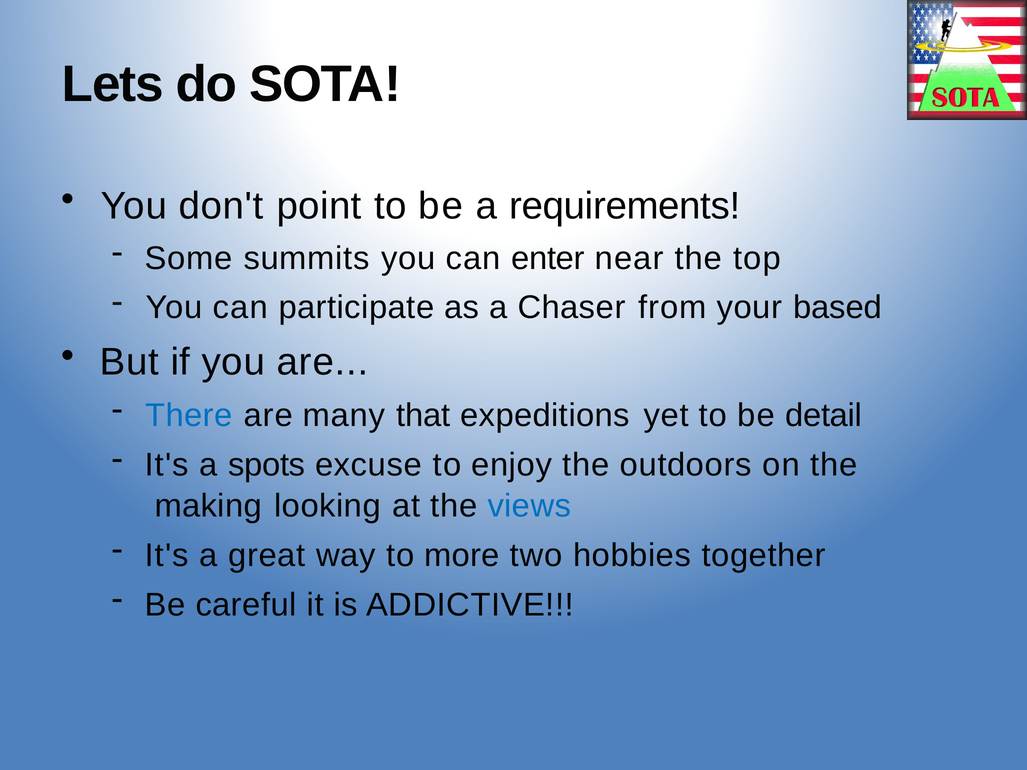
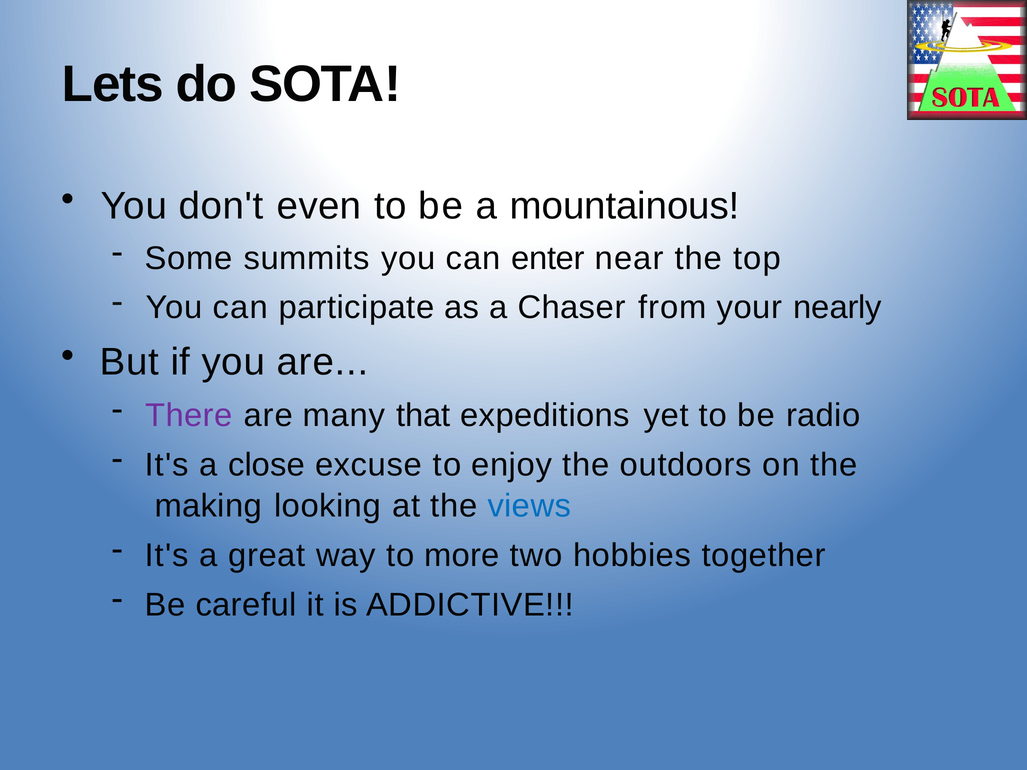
point: point -> even
requirements: requirements -> mountainous
based: based -> nearly
There colour: blue -> purple
detail: detail -> radio
spots: spots -> close
